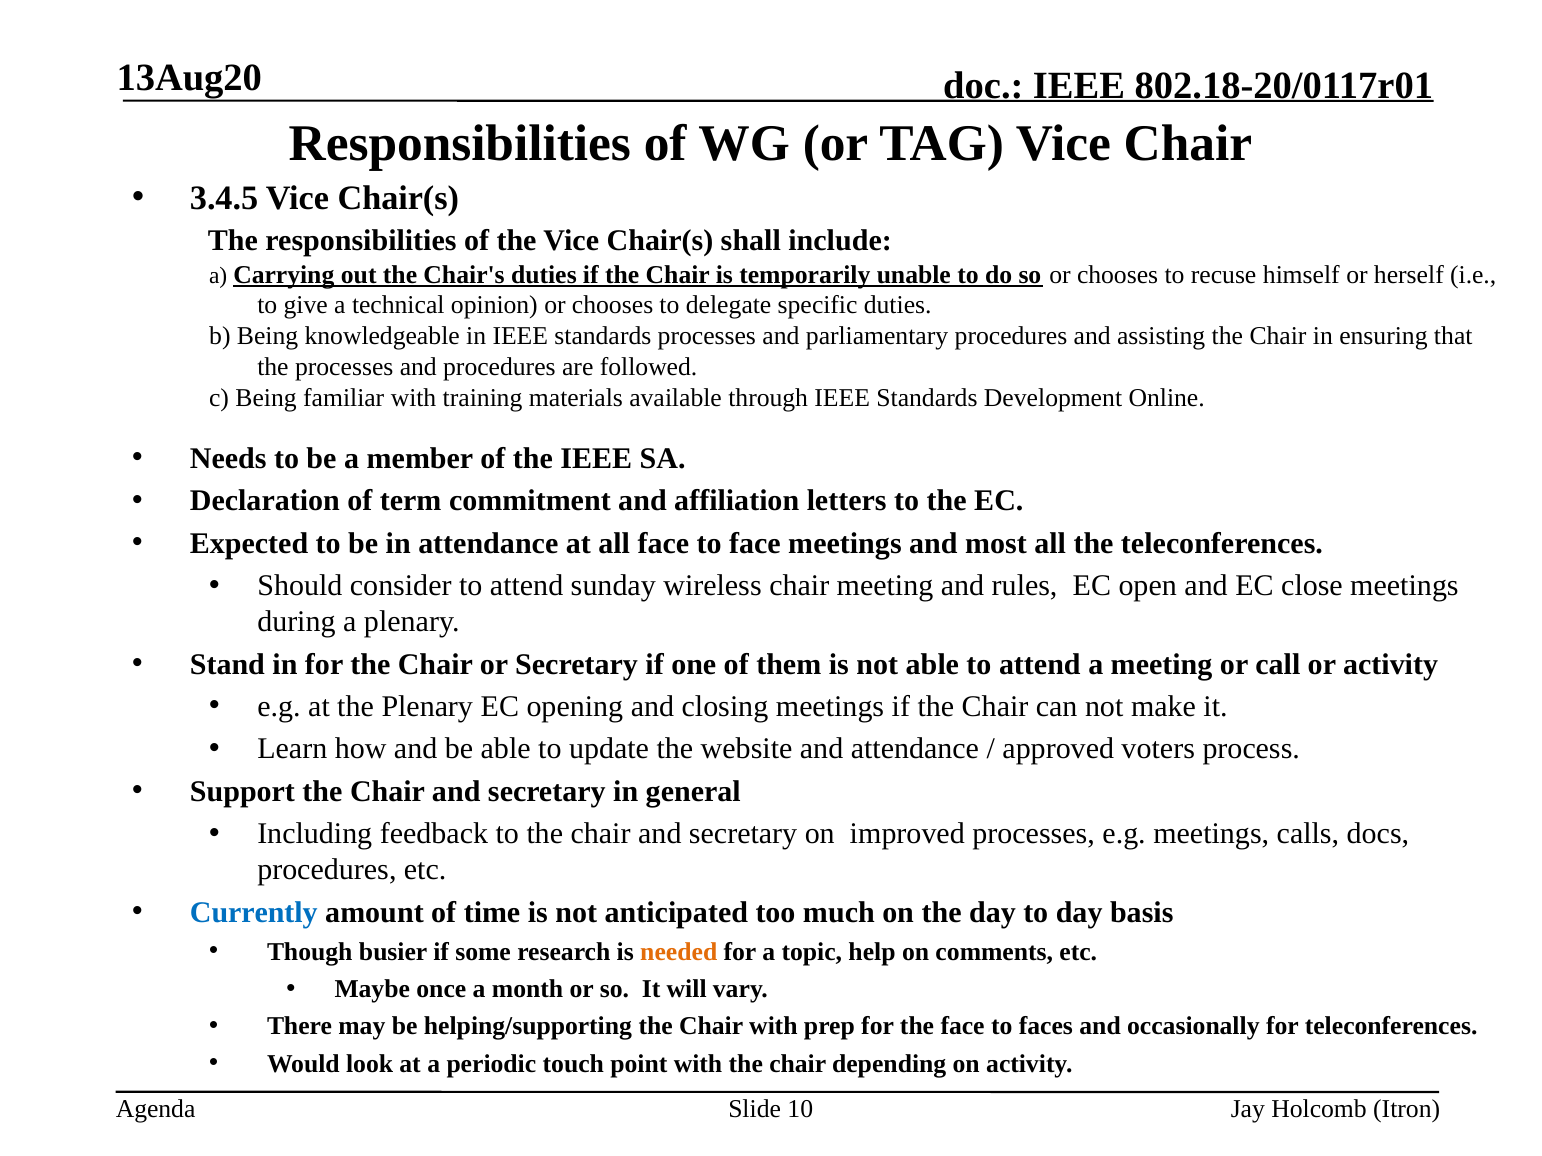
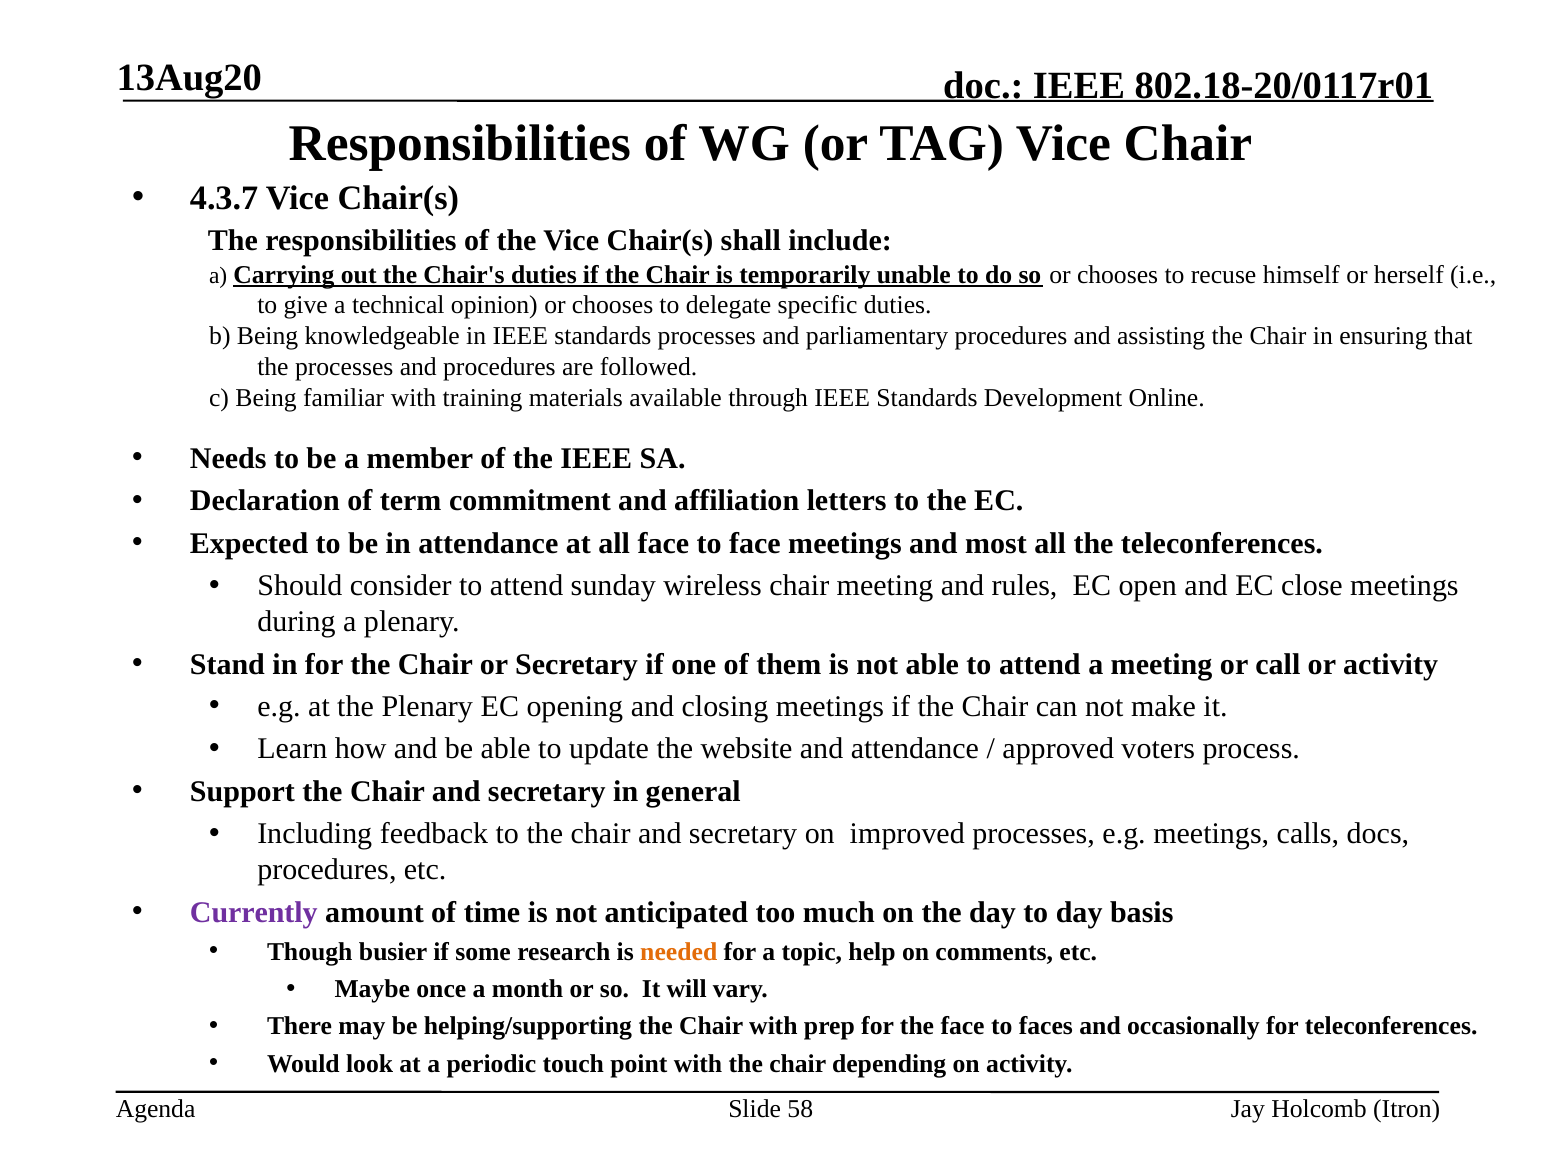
3.4.5: 3.4.5 -> 4.3.7
Currently colour: blue -> purple
10: 10 -> 58
